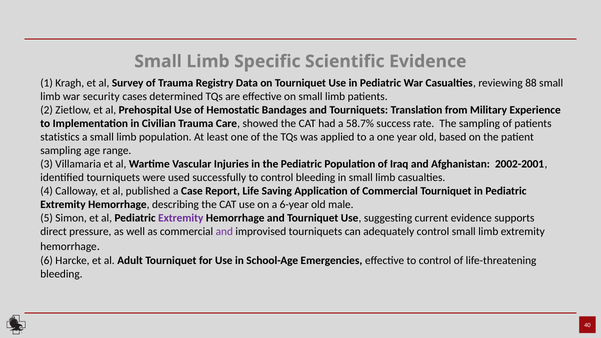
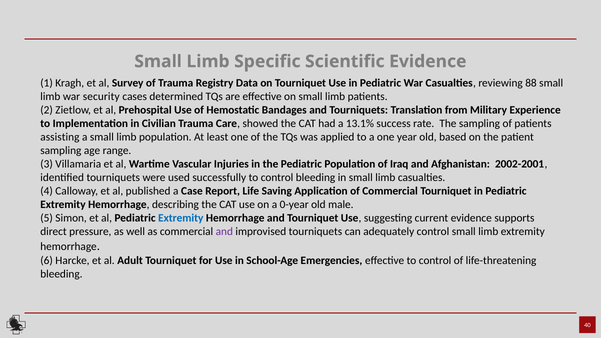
58.7%: 58.7% -> 13.1%
statistics: statistics -> assisting
6-year: 6-year -> 0-year
Extremity at (181, 218) colour: purple -> blue
